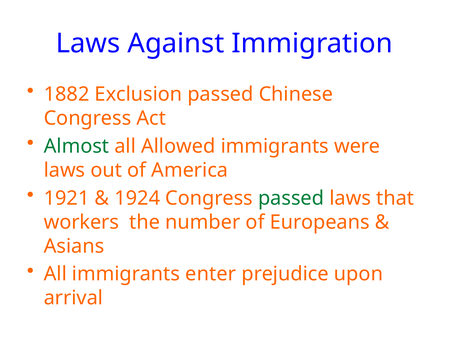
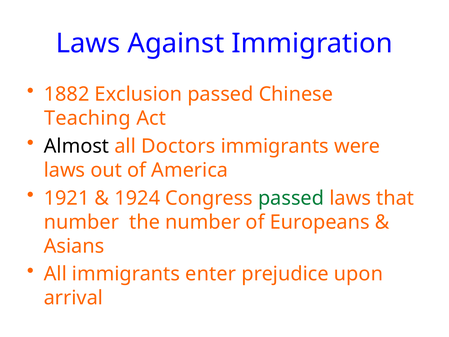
Congress at (88, 118): Congress -> Teaching
Almost colour: green -> black
Allowed: Allowed -> Doctors
workers at (81, 222): workers -> number
